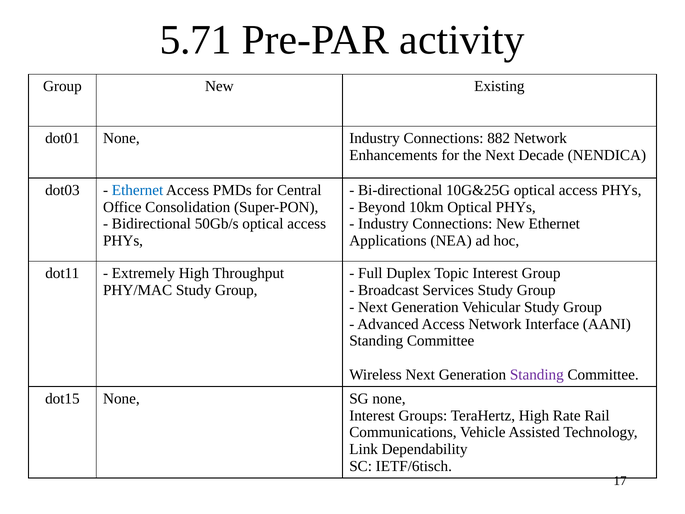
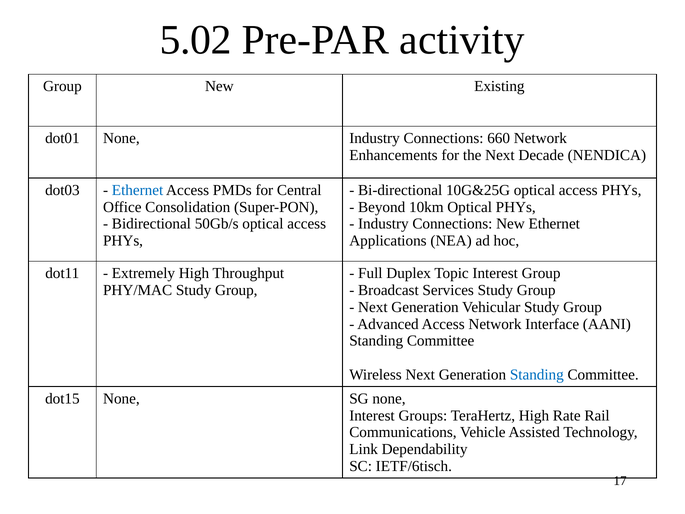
5.71: 5.71 -> 5.02
882: 882 -> 660
Standing at (537, 375) colour: purple -> blue
